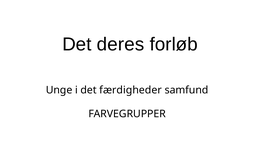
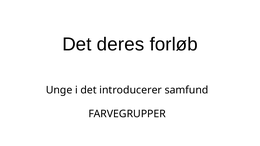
færdigheder: færdigheder -> introducerer
